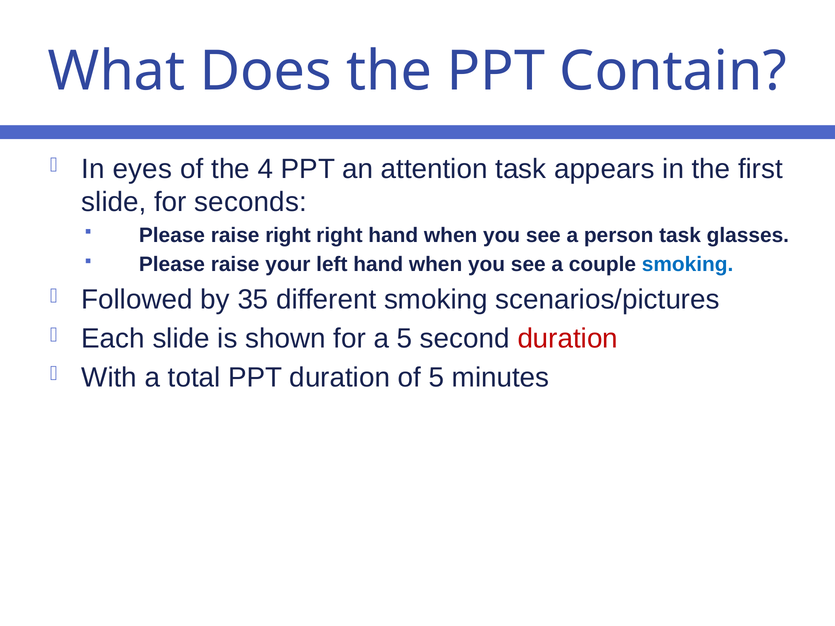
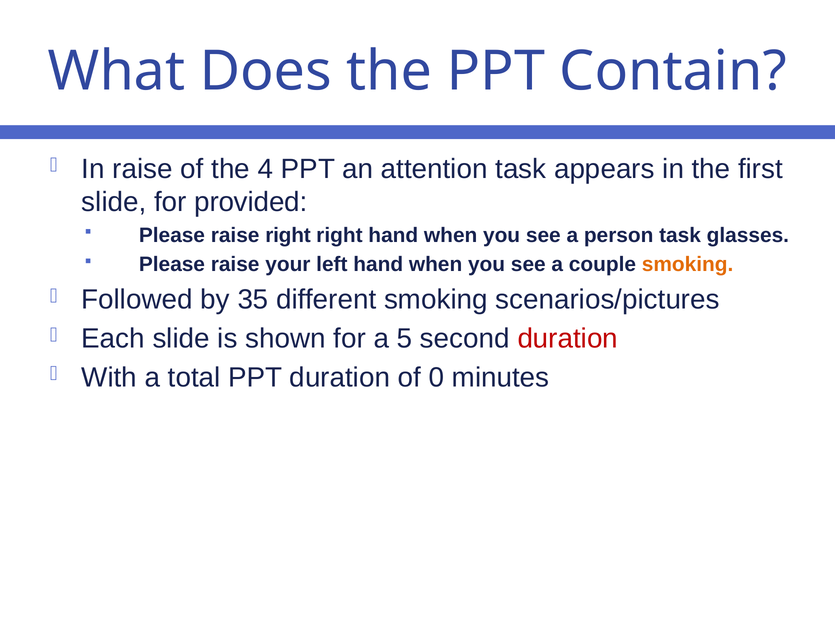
In eyes: eyes -> raise
seconds: seconds -> provided
smoking at (688, 264) colour: blue -> orange
of 5: 5 -> 0
